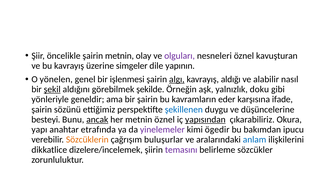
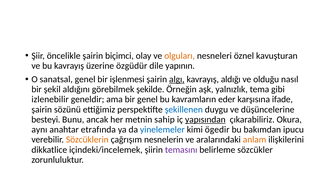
şairin metnin: metnin -> biçimci
olguları colour: purple -> orange
simgeler: simgeler -> özgüdür
yönelen: yönelen -> sanatsal
alabilir: alabilir -> olduğu
şekil underline: present -> none
doku: doku -> tema
yönleriyle: yönleriyle -> izlenebilir
bir şairin: şairin -> genel
ancak underline: present -> none
metnin öznel: öznel -> sahip
yapı: yapı -> aynı
yinelemeler colour: purple -> blue
buluşurlar: buluşurlar -> nesnelerin
anlam colour: blue -> orange
dizelere/incelemek: dizelere/incelemek -> içindeki/incelemek
